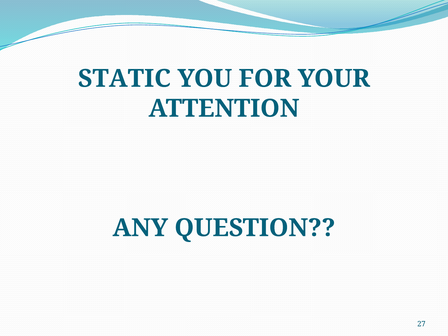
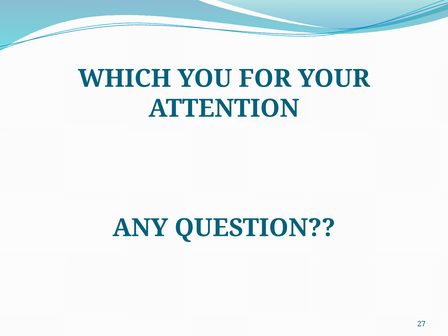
STATIC: STATIC -> WHICH
